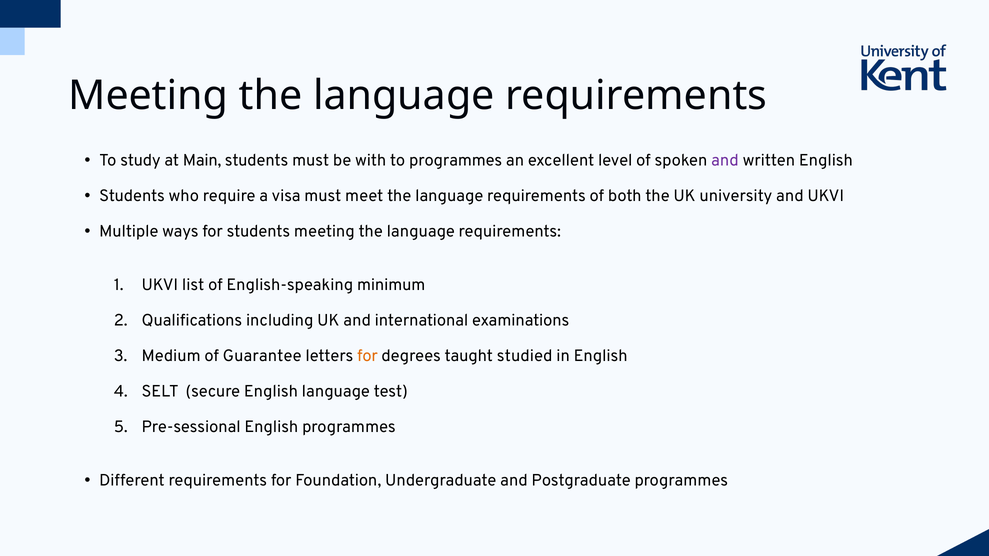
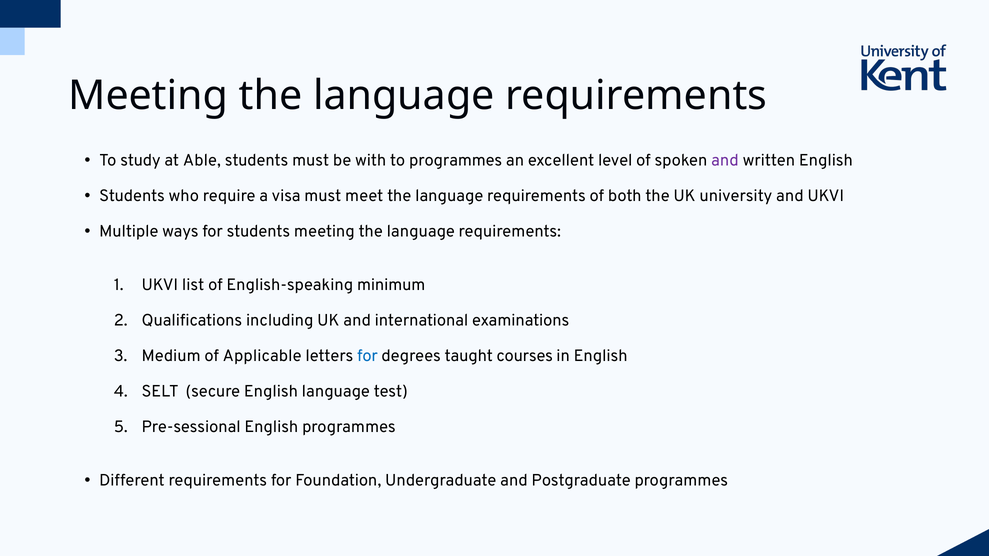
Main: Main -> Able
Guarantee: Guarantee -> Applicable
for at (367, 356) colour: orange -> blue
studied: studied -> courses
